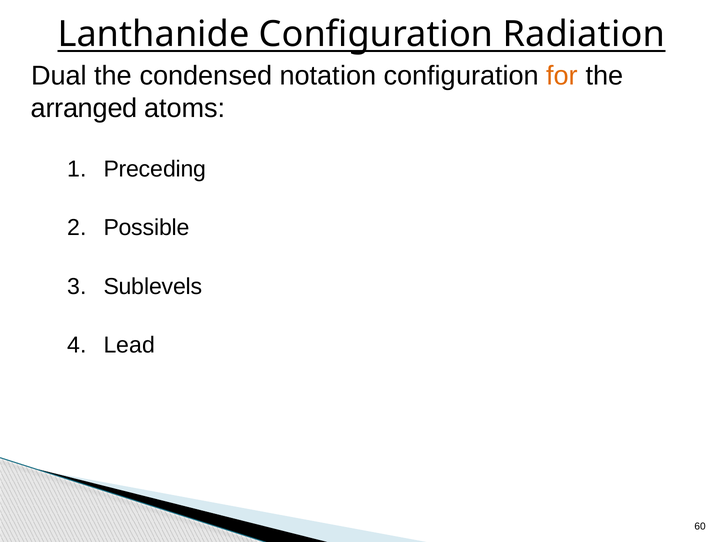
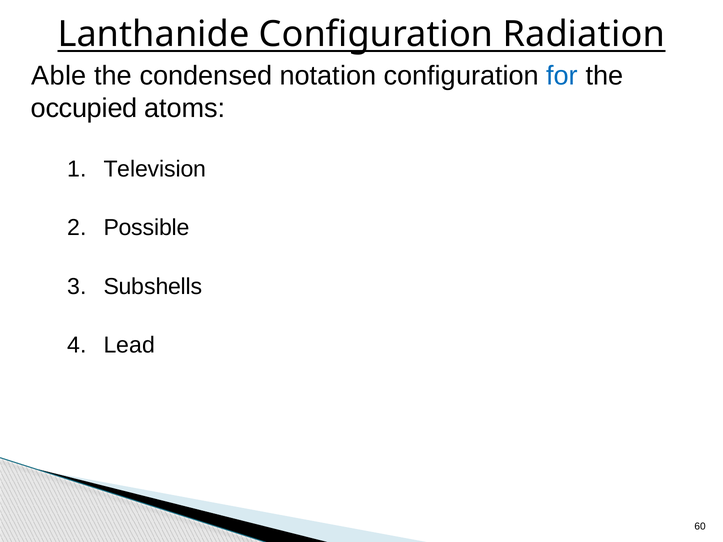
Dual: Dual -> Able
for colour: orange -> blue
arranged: arranged -> occupied
Preceding: Preceding -> Television
Sublevels: Sublevels -> Subshells
